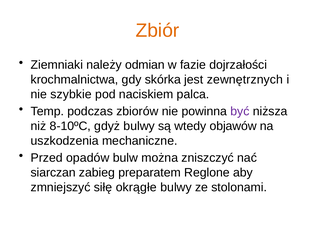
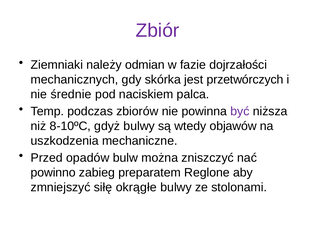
Zbiór colour: orange -> purple
krochmalnictwa: krochmalnictwa -> mechanicznych
zewnętrznych: zewnętrznych -> przetwórczych
szybkie: szybkie -> średnie
siarczan: siarczan -> powinno
